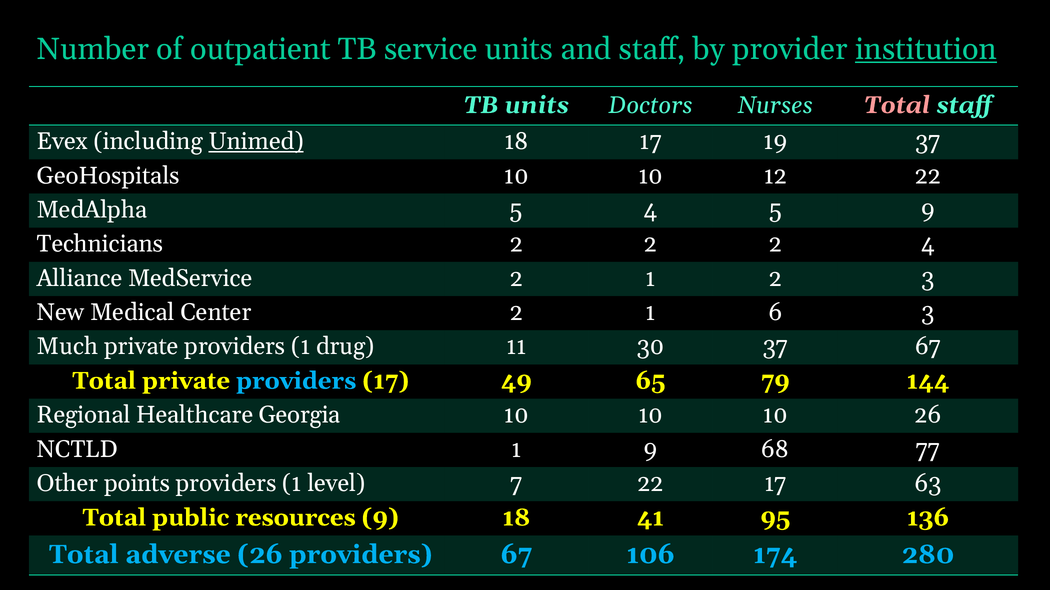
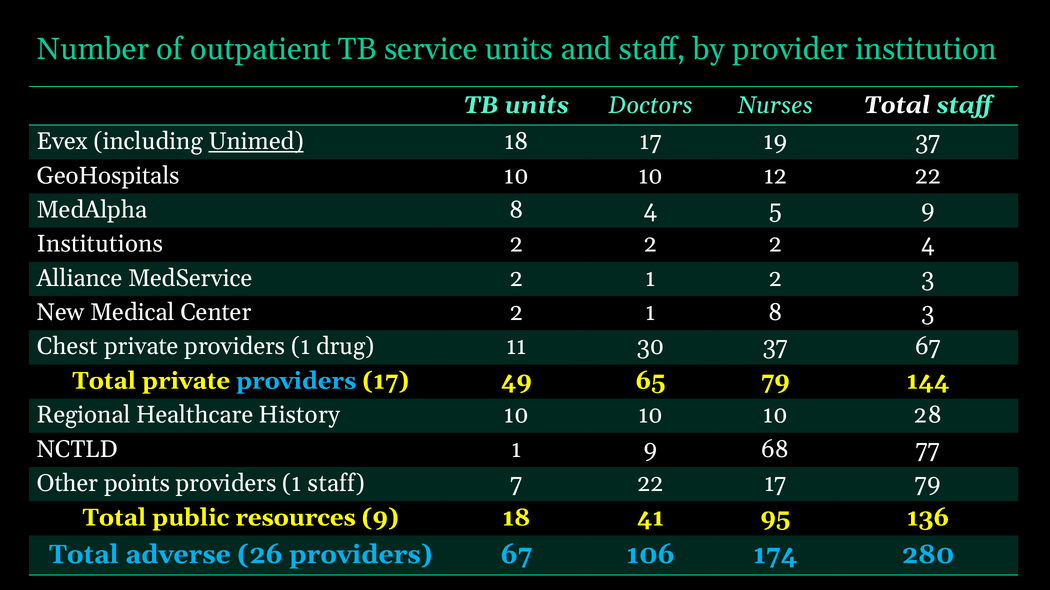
institution underline: present -> none
Total at (897, 105) colour: pink -> white
MedAlpha 5: 5 -> 8
Technicians: Technicians -> Institutions
1 6: 6 -> 8
Much: Much -> Chest
Georgia: Georgia -> History
10 26: 26 -> 28
1 level: level -> staff
17 63: 63 -> 79
